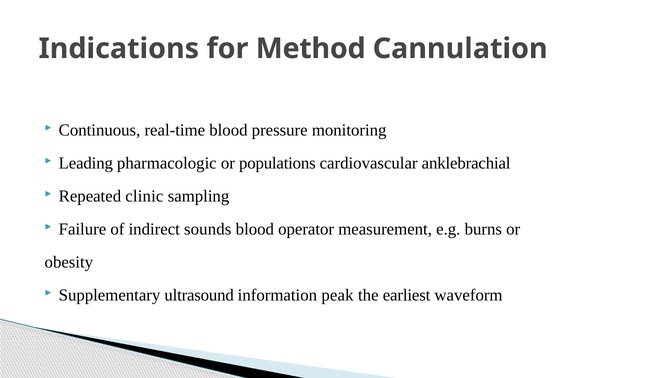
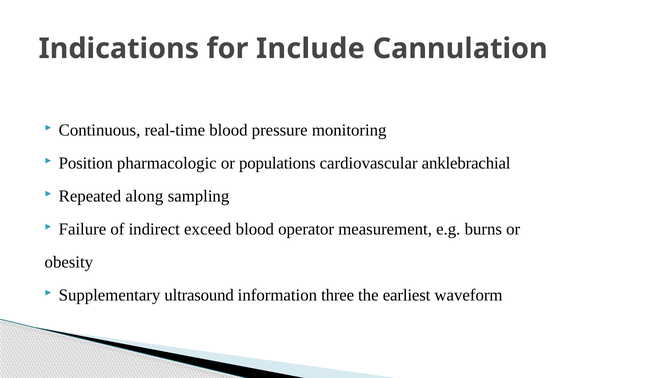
Method: Method -> Include
Leading: Leading -> Position
clinic: clinic -> along
sounds: sounds -> exceed
peak: peak -> three
